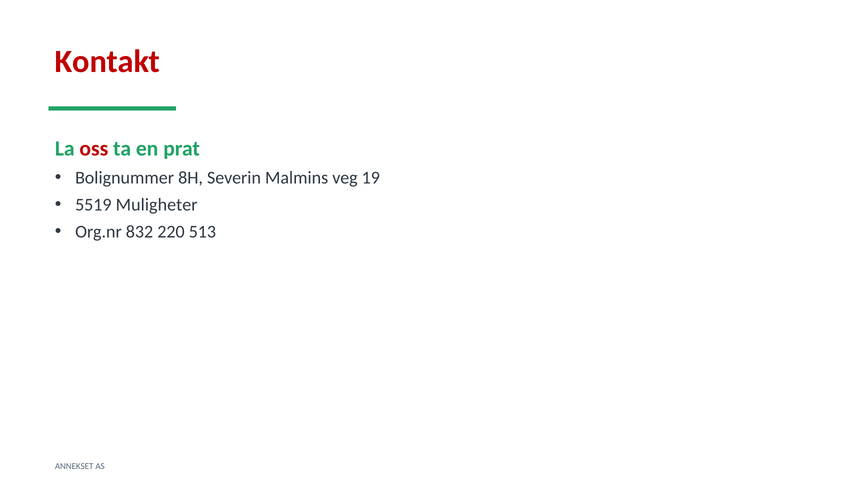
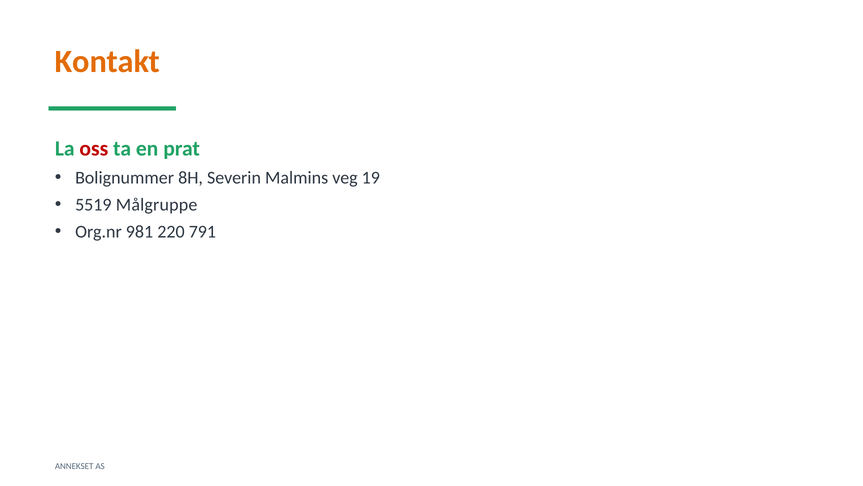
Kontakt colour: red -> orange
Muligheter: Muligheter -> Målgruppe
832: 832 -> 981
513: 513 -> 791
